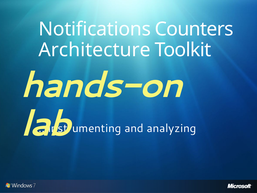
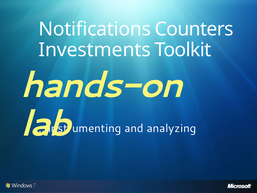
Architecture: Architecture -> Investments
